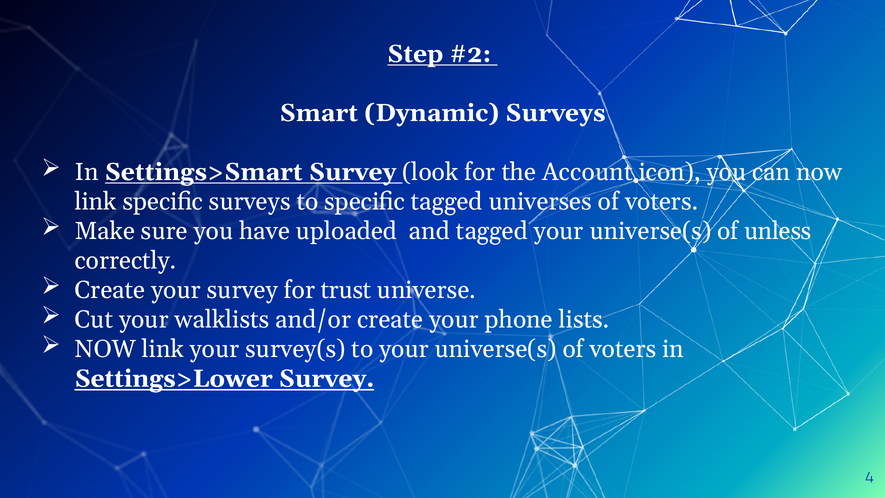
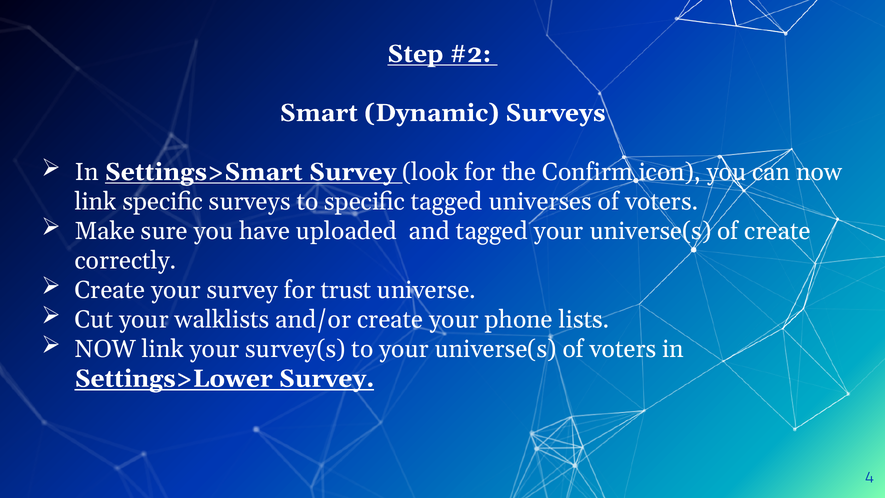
Account: Account -> Confirm
of unless: unless -> create
